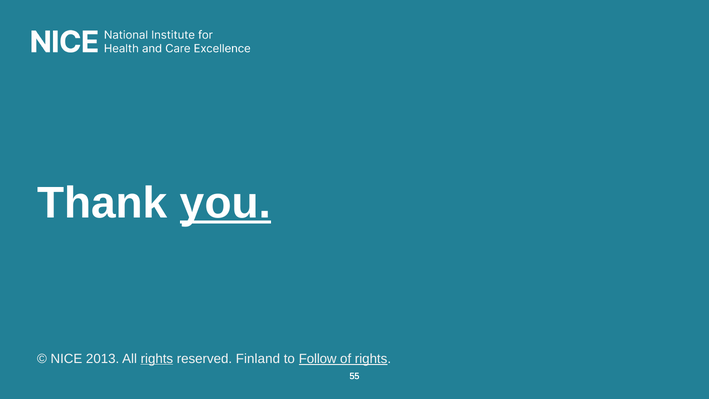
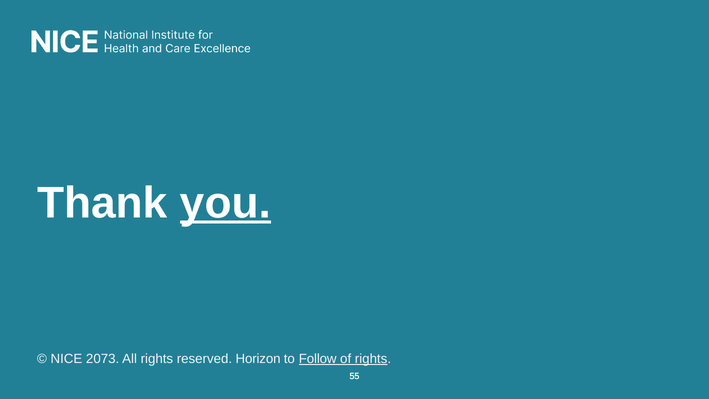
2013: 2013 -> 2073
rights at (157, 358) underline: present -> none
Finland: Finland -> Horizon
